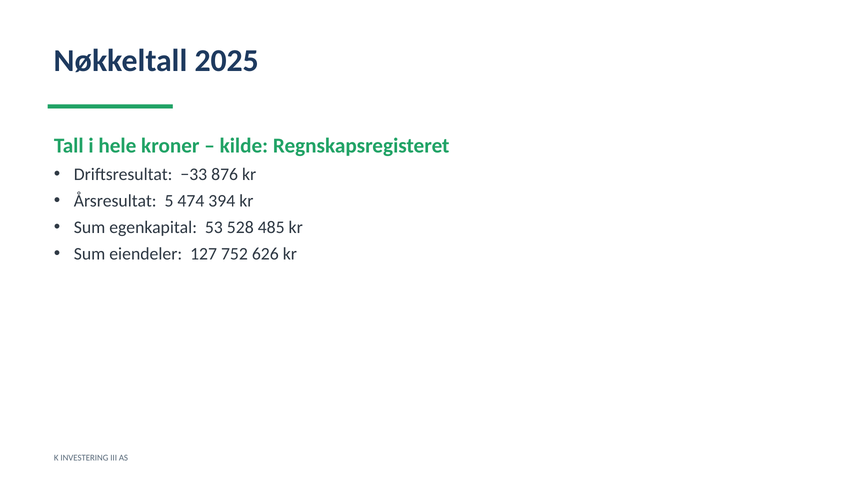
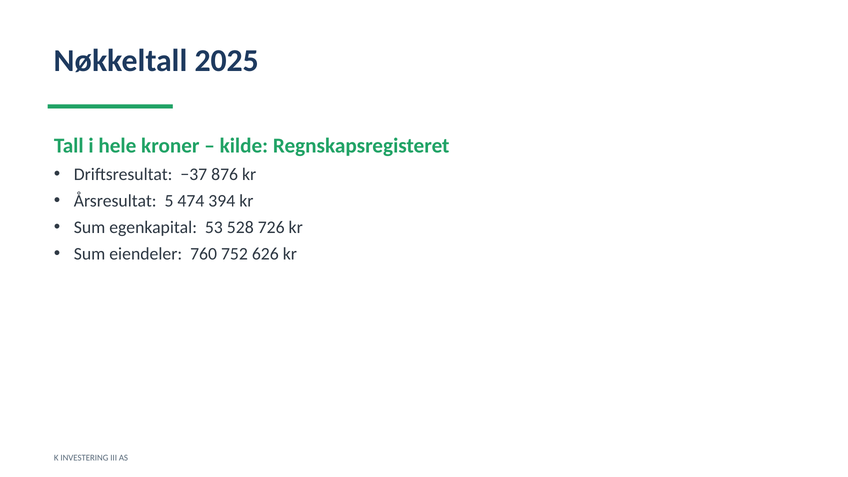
−33: −33 -> −37
485: 485 -> 726
127: 127 -> 760
